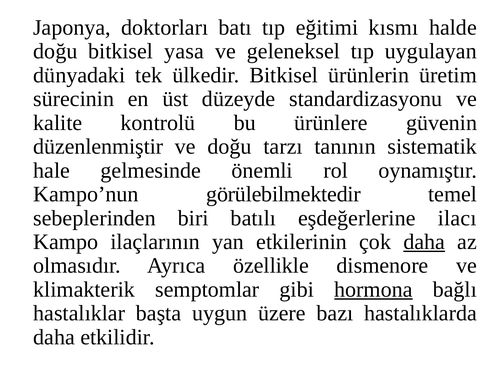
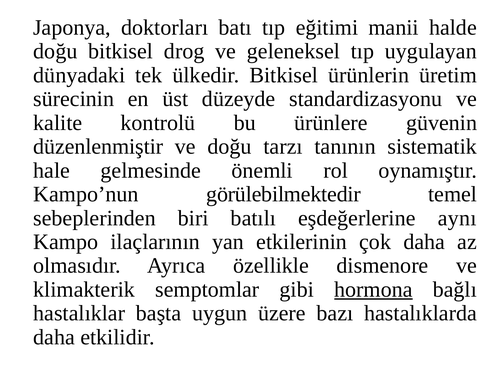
kısmı: kısmı -> manii
yasa: yasa -> drog
ilacı: ilacı -> aynı
daha at (424, 242) underline: present -> none
